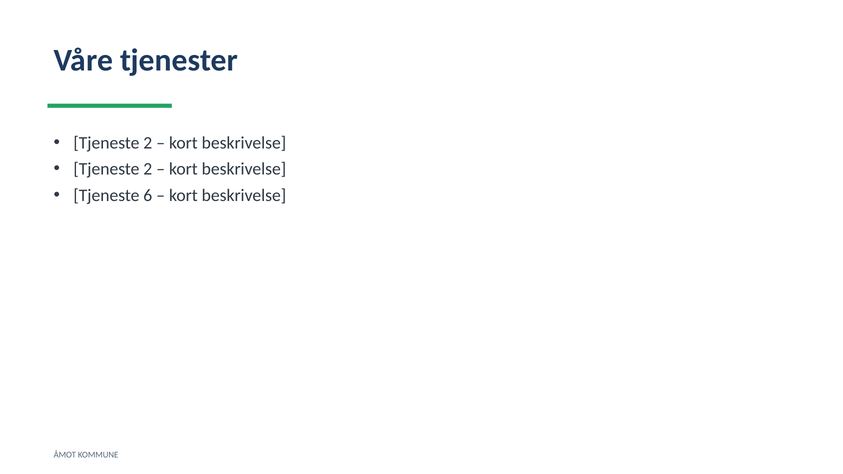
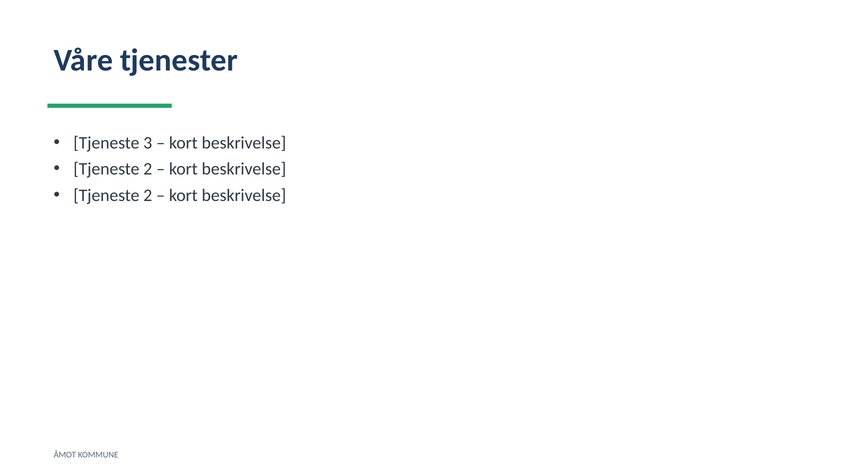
2 at (148, 143): 2 -> 3
6 at (148, 195): 6 -> 2
